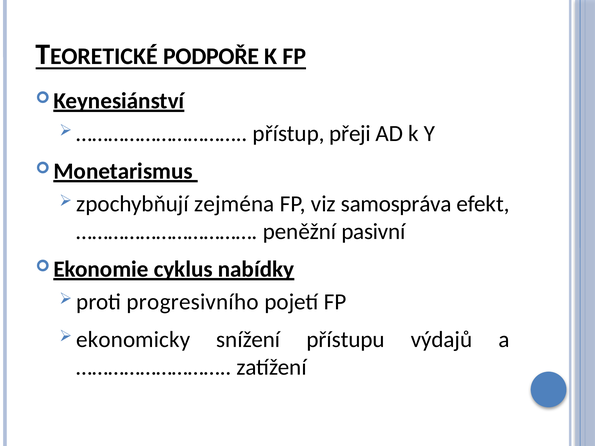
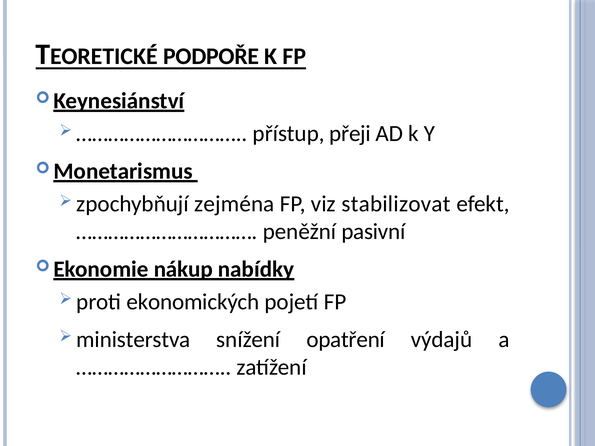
samospráva: samospráva -> stabilizovat
cyklus: cyklus -> nákup
progresivního: progresivního -> ekonomických
ekonomicky: ekonomicky -> ministerstva
přístupu: přístupu -> opatření
